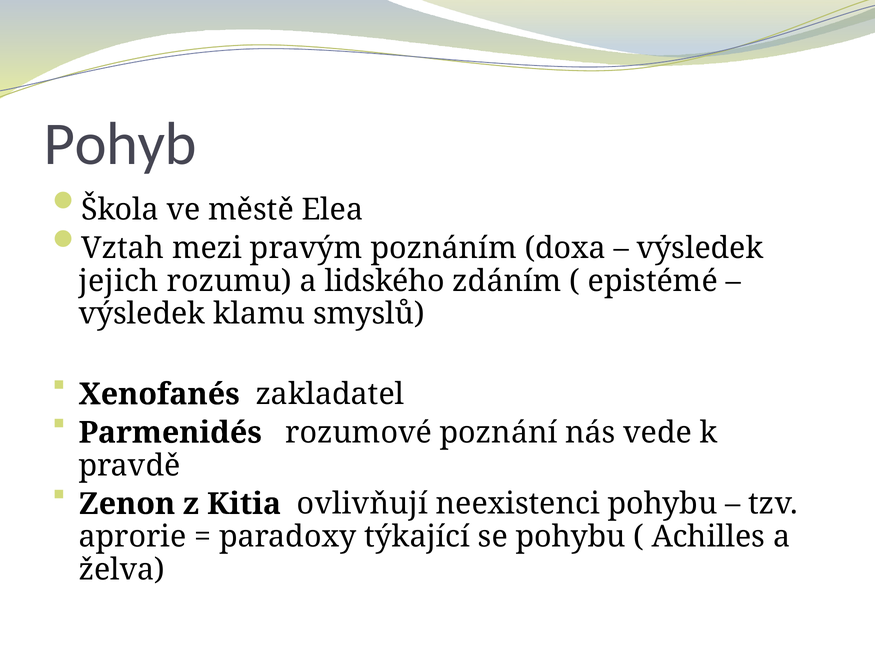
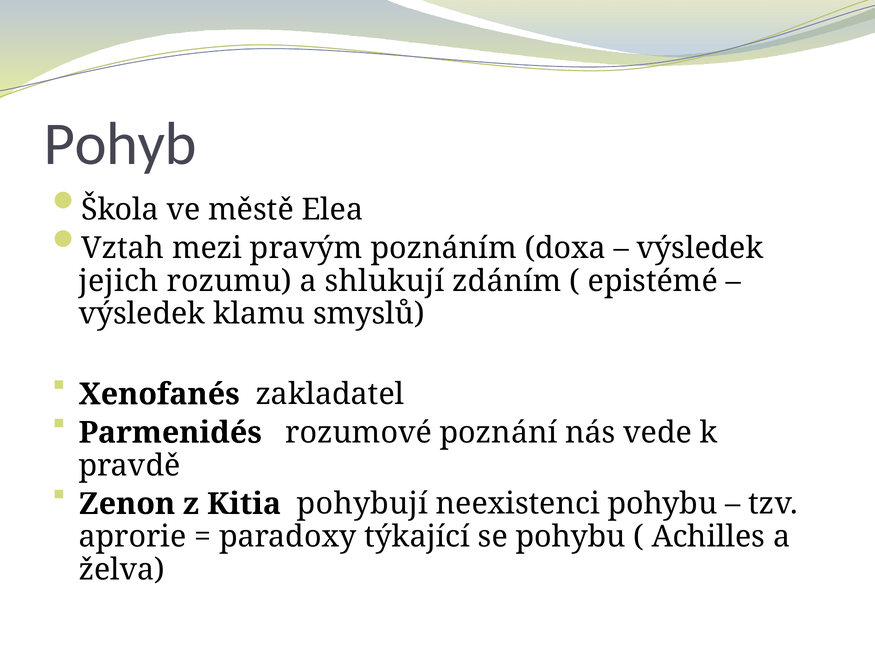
lidského: lidského -> shlukují
ovlivňují: ovlivňují -> pohybují
